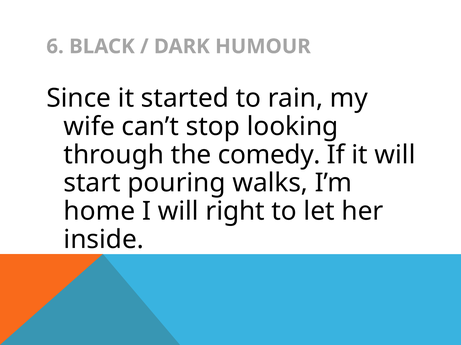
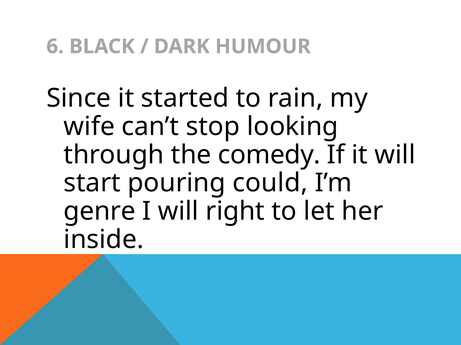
walks: walks -> could
home: home -> genre
